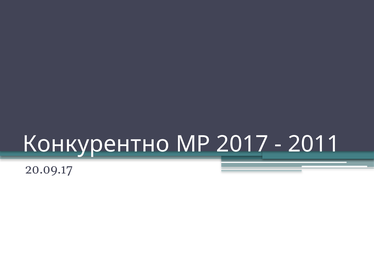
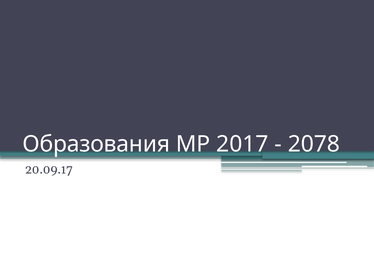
Конкурентно: Конкурентно -> Образования
2011: 2011 -> 2078
